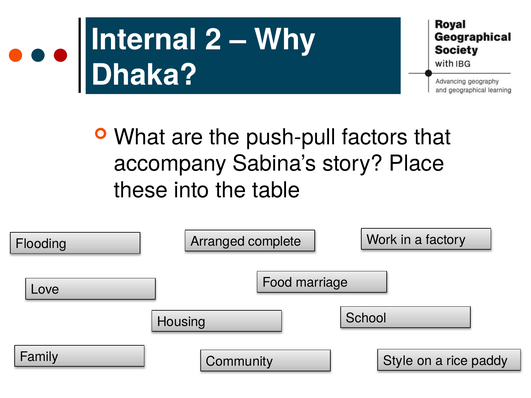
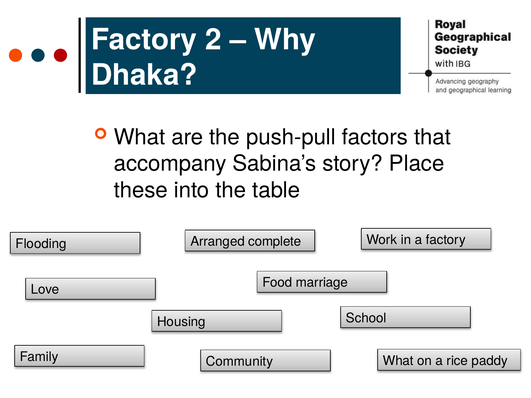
Internal at (144, 40): Internal -> Factory
Family Style: Style -> What
